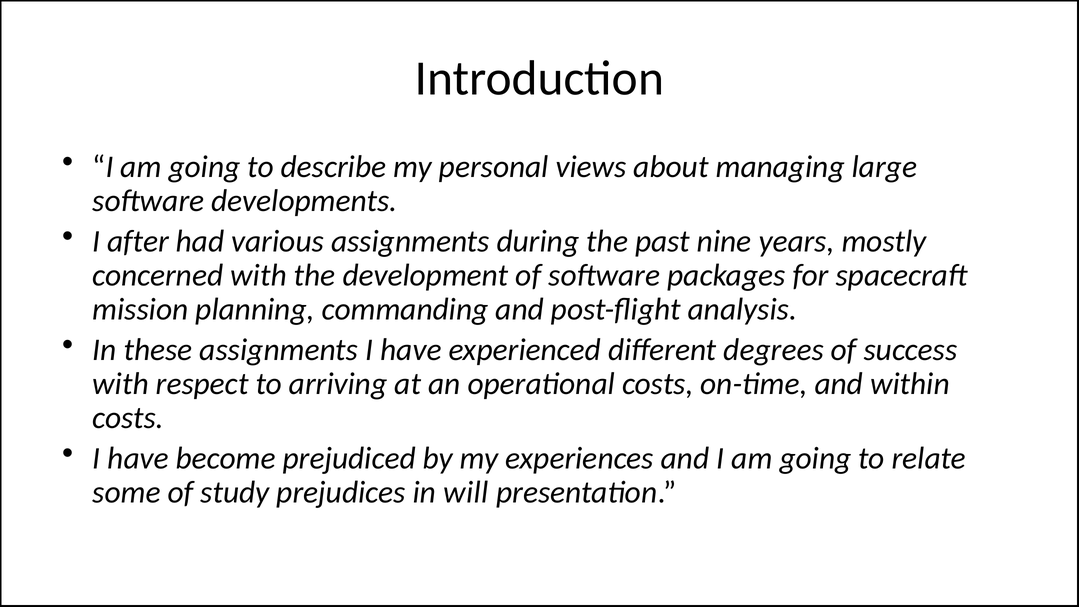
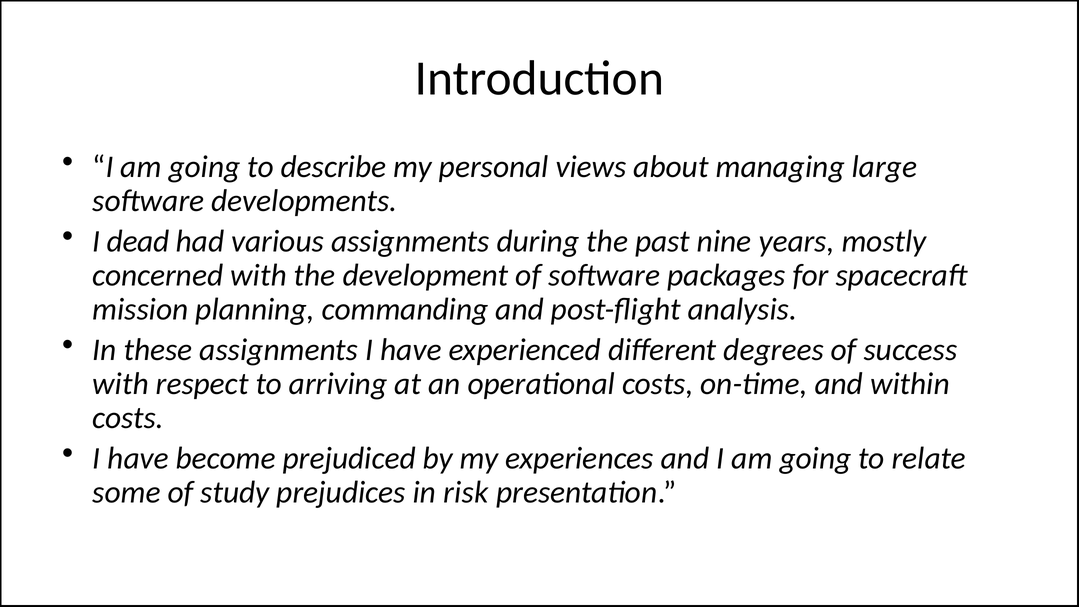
after: after -> dead
will: will -> risk
